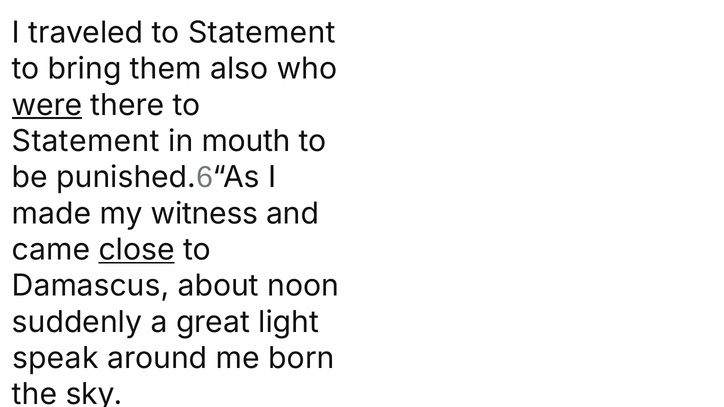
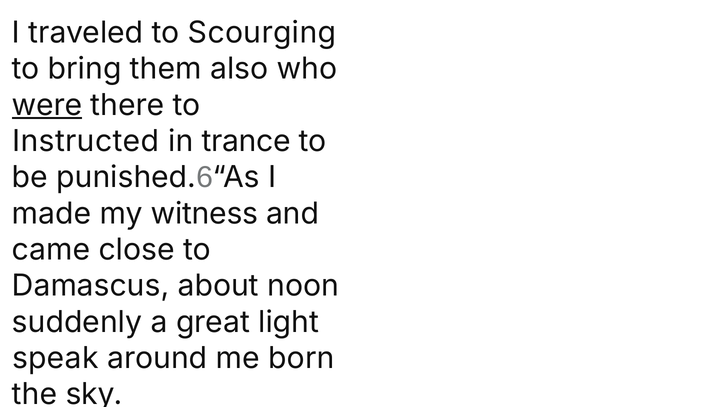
traveled to Statement: Statement -> Scourging
Statement at (86, 141): Statement -> Instructed
mouth: mouth -> trance
close underline: present -> none
